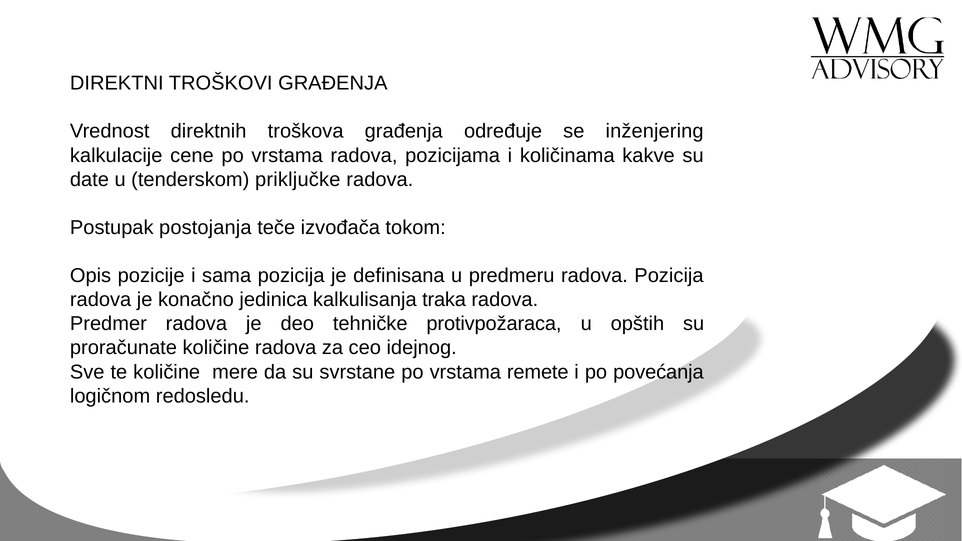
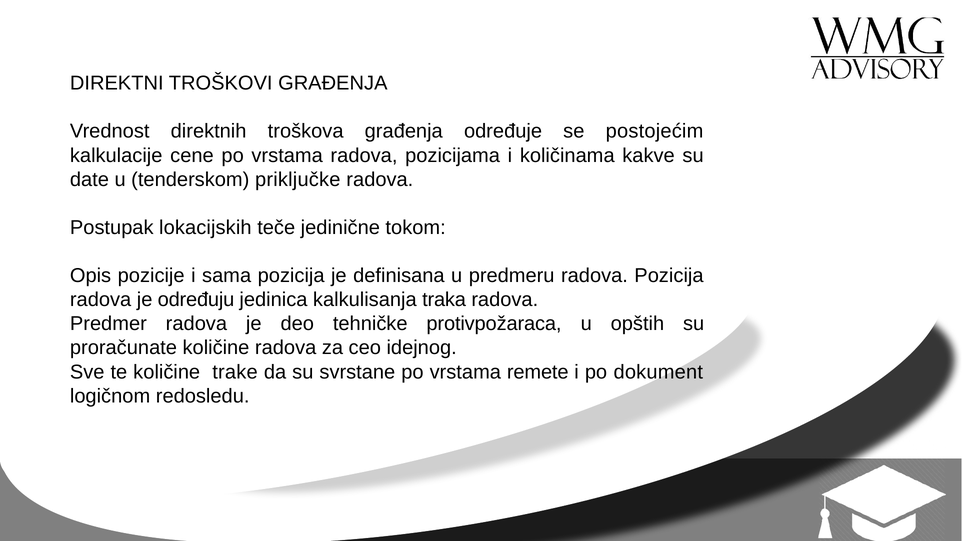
inženjering: inženjering -> postojećim
postojanja: postojanja -> lokacijskih
izvođača: izvođača -> jedinične
konačno: konačno -> određuju
mere: mere -> trake
povećanja: povećanja -> dokument
